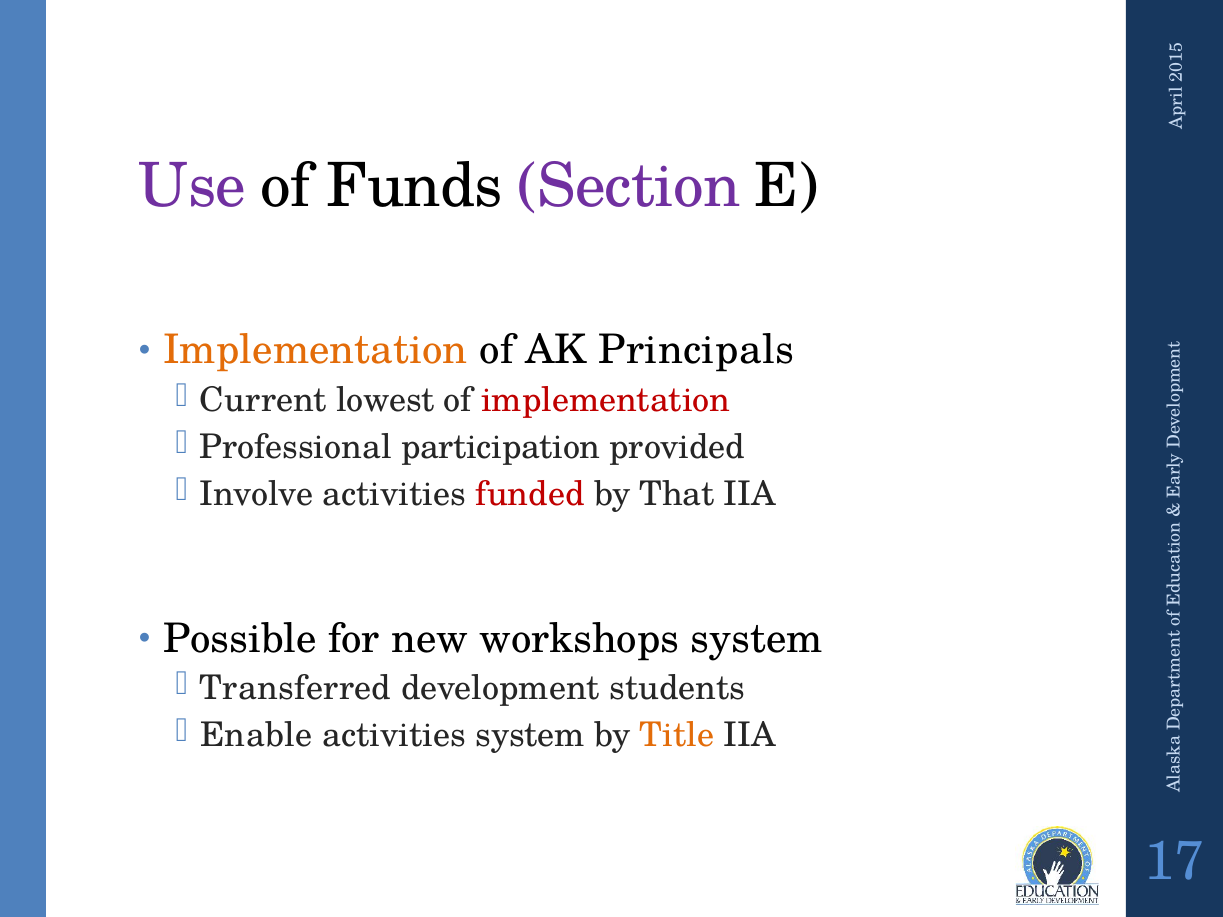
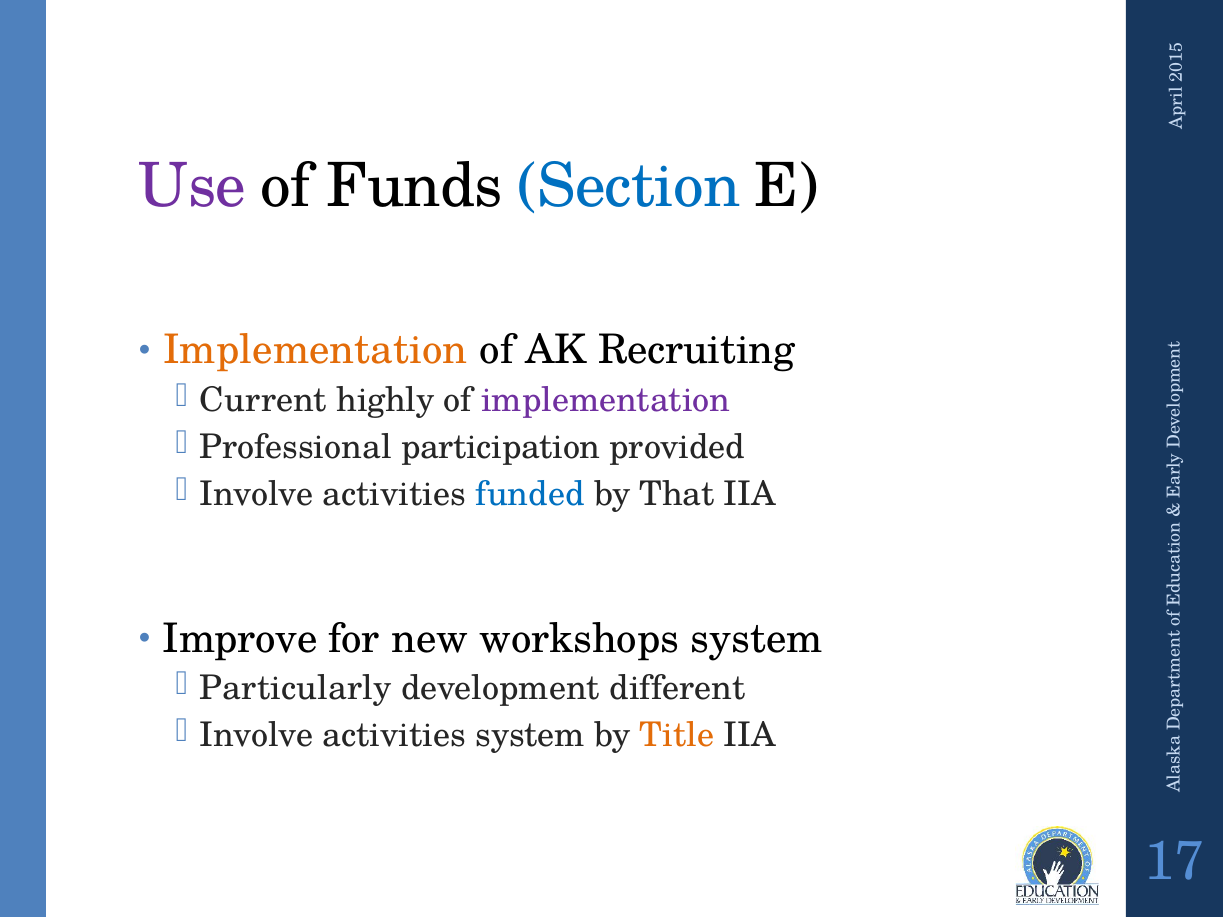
Section colour: purple -> blue
Principals: Principals -> Recruiting
lowest: lowest -> highly
implementation at (606, 400) colour: red -> purple
funded colour: red -> blue
Possible: Possible -> Improve
Transferred: Transferred -> Particularly
students: students -> different
Enable at (256, 735): Enable -> Involve
